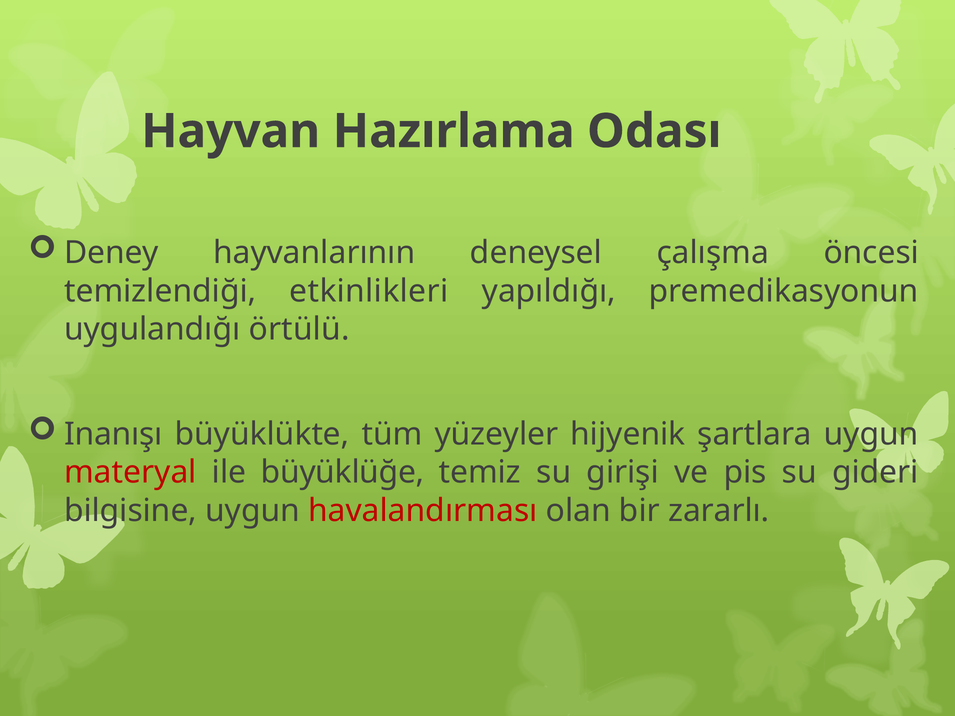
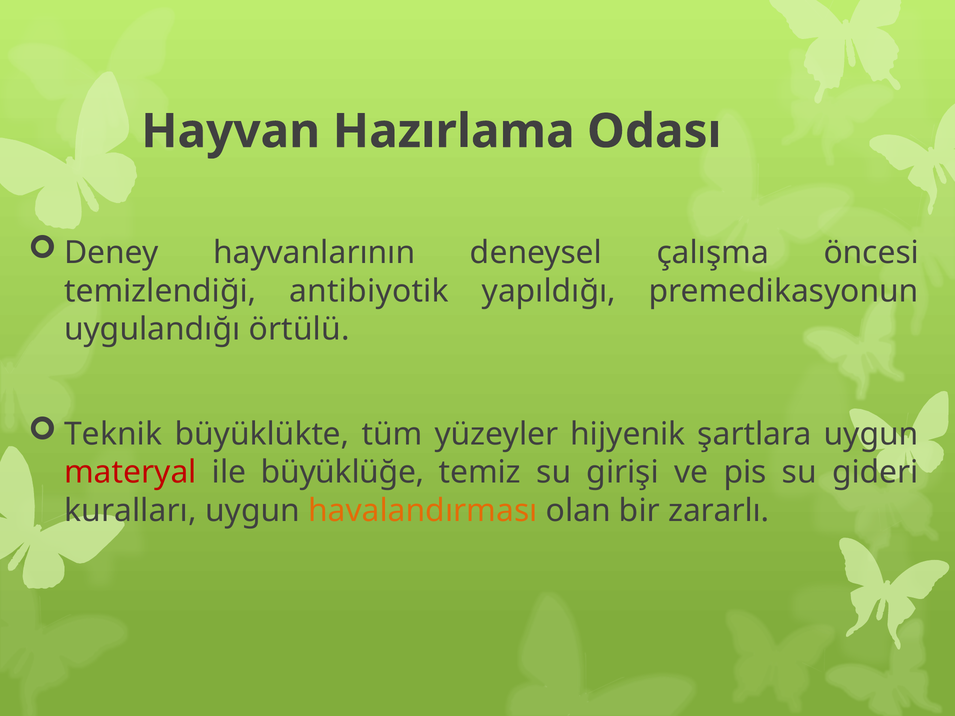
etkinlikleri: etkinlikleri -> antibiyotik
Inanışı: Inanışı -> Teknik
bilgisine: bilgisine -> kuralları
havalandırması colour: red -> orange
